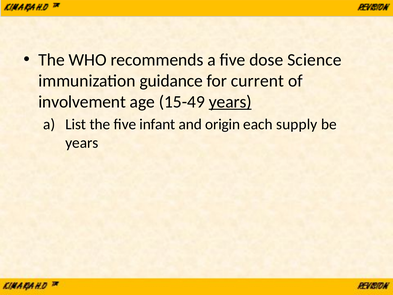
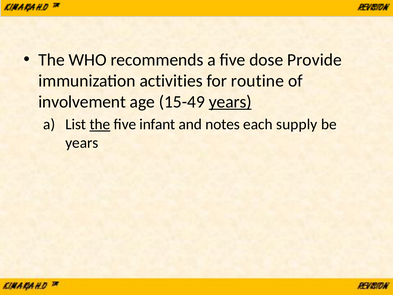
Science: Science -> Provide
guidance: guidance -> activities
current: current -> routine
the at (100, 124) underline: none -> present
origin: origin -> notes
